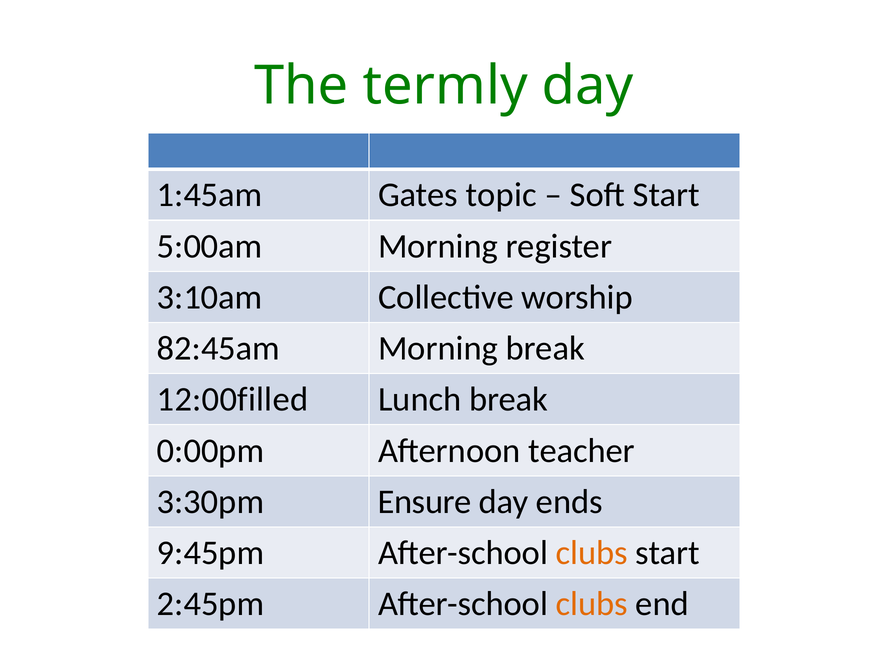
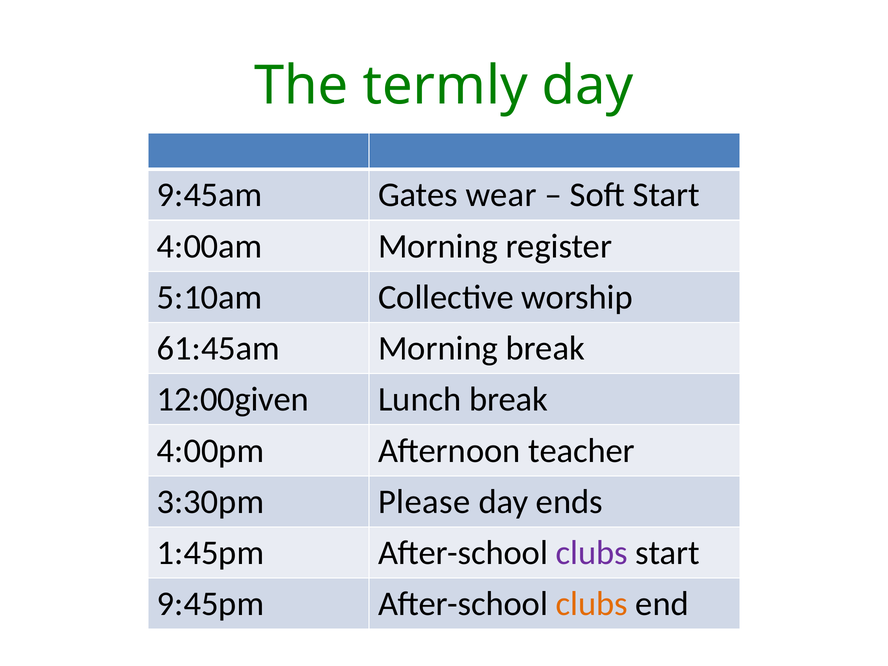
1:45am: 1:45am -> 9:45am
topic: topic -> wear
5:00am: 5:00am -> 4:00am
3:10am: 3:10am -> 5:10am
82:45am: 82:45am -> 61:45am
12:00filled: 12:00filled -> 12:00given
0:00pm: 0:00pm -> 4:00pm
Ensure: Ensure -> Please
9:45pm: 9:45pm -> 1:45pm
clubs at (592, 553) colour: orange -> purple
2:45pm: 2:45pm -> 9:45pm
